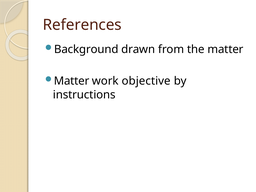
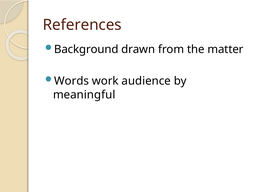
Matter at (72, 81): Matter -> Words
objective: objective -> audience
instructions: instructions -> meaningful
